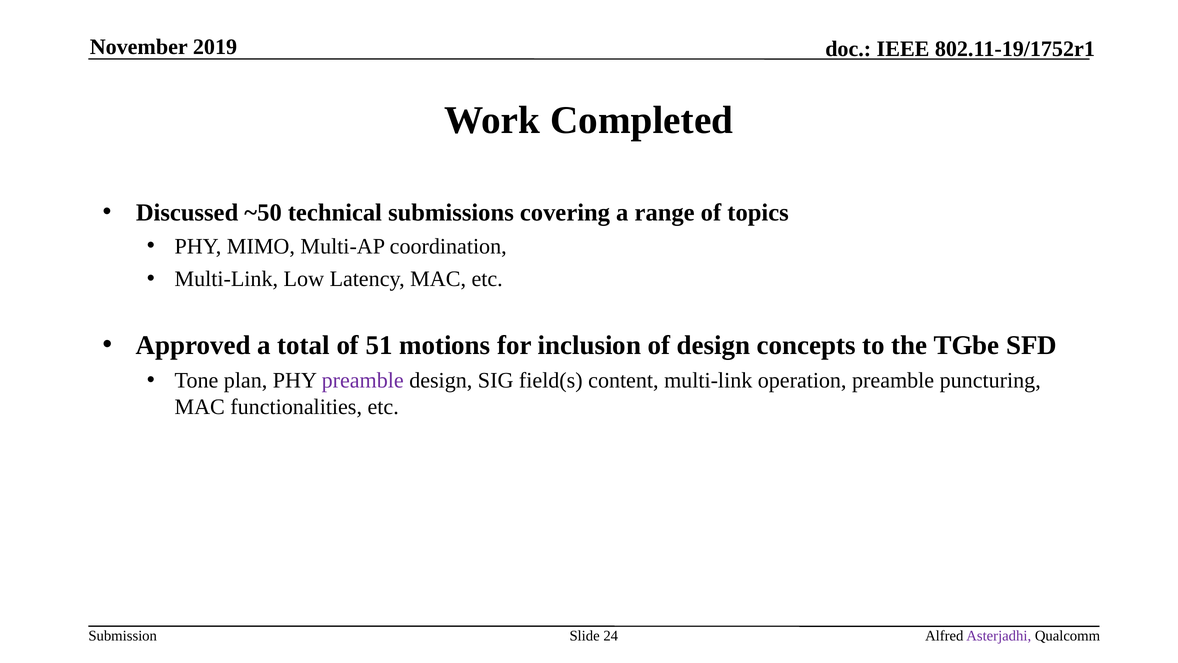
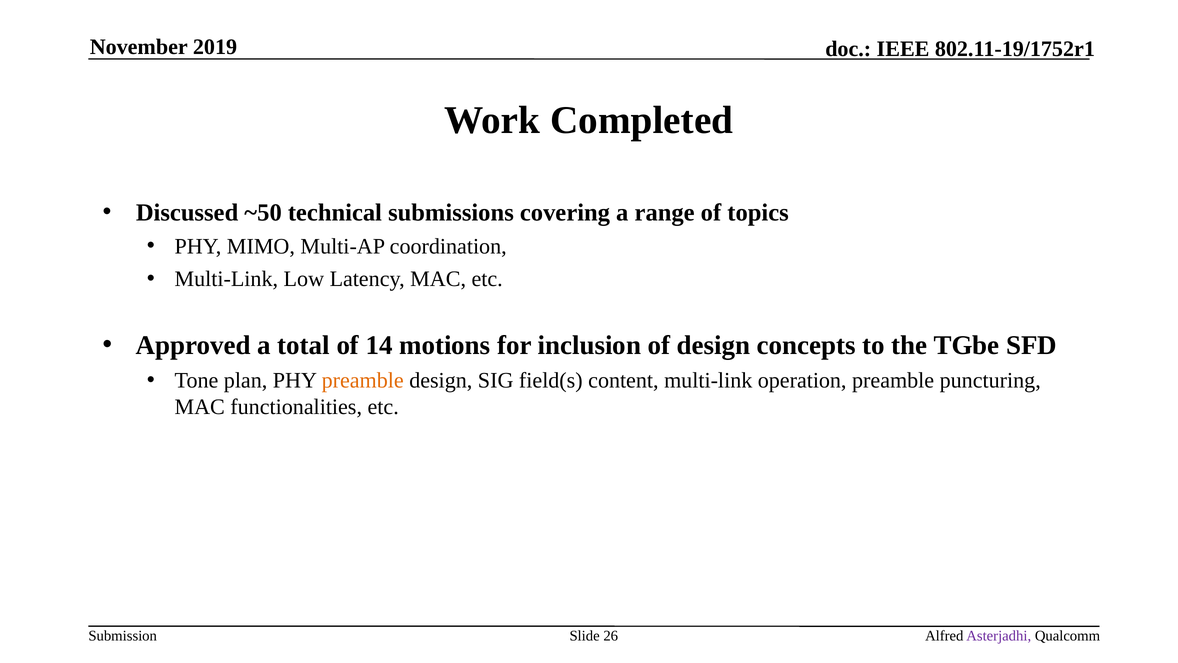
51: 51 -> 14
preamble at (363, 380) colour: purple -> orange
24: 24 -> 26
